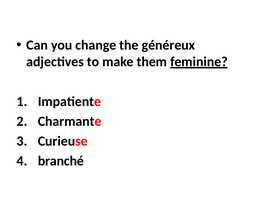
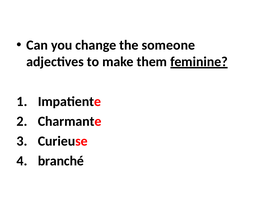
généreux: généreux -> someone
